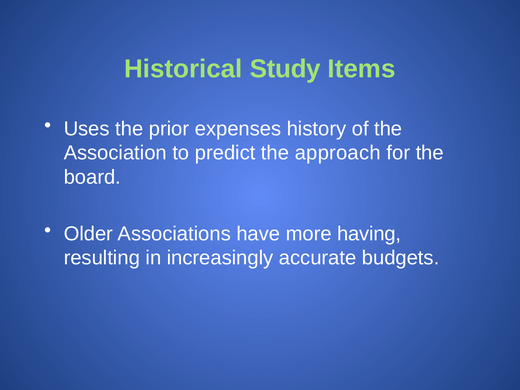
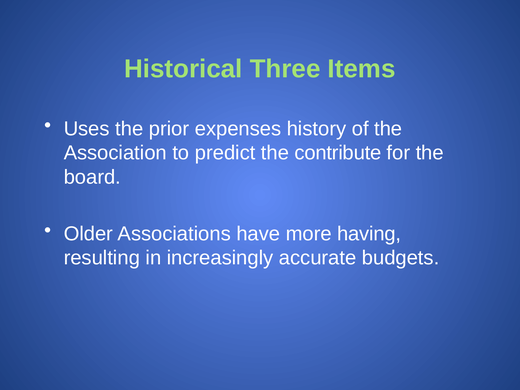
Study: Study -> Three
approach: approach -> contribute
